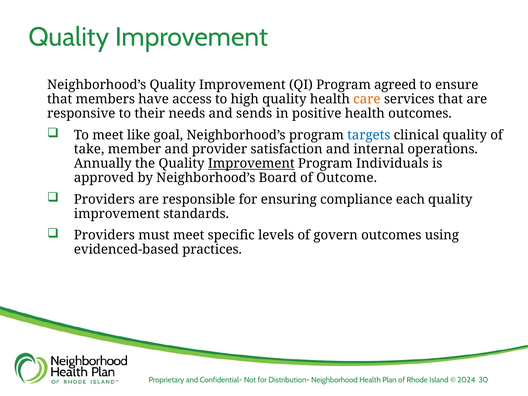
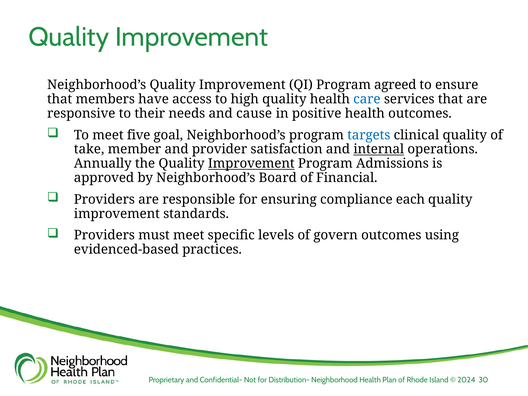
care colour: orange -> blue
sends: sends -> cause
like: like -> five
internal underline: none -> present
Individuals: Individuals -> Admissions
Outcome: Outcome -> Financial
